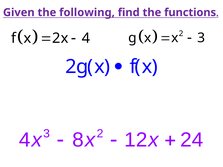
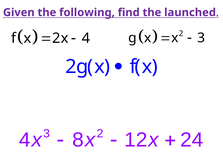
functions: functions -> launched
